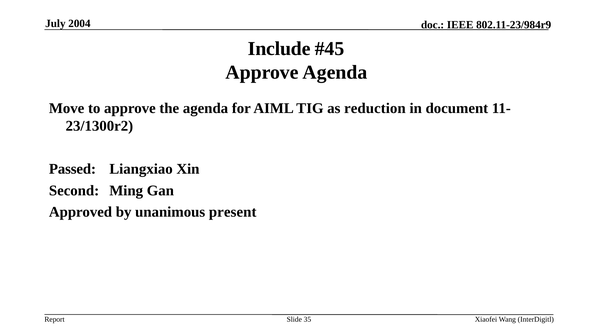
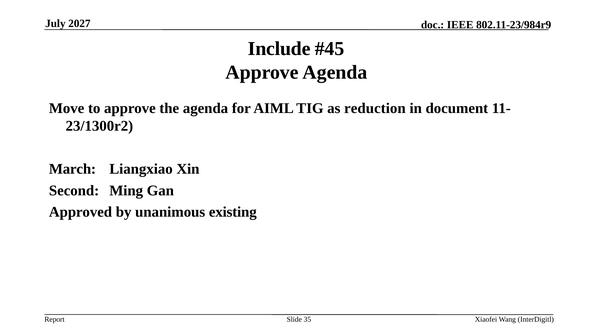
2004: 2004 -> 2027
Passed: Passed -> March
present: present -> existing
